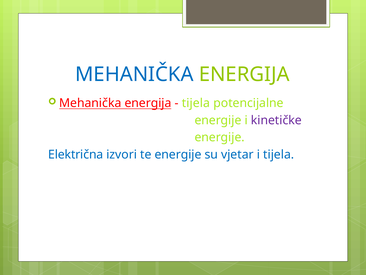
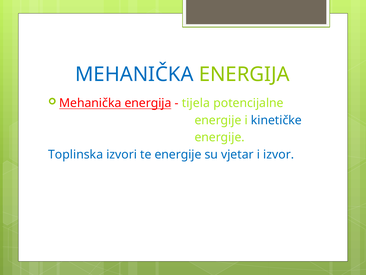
kinetičke colour: purple -> blue
Električna: Električna -> Toplinska
i tijela: tijela -> izvor
